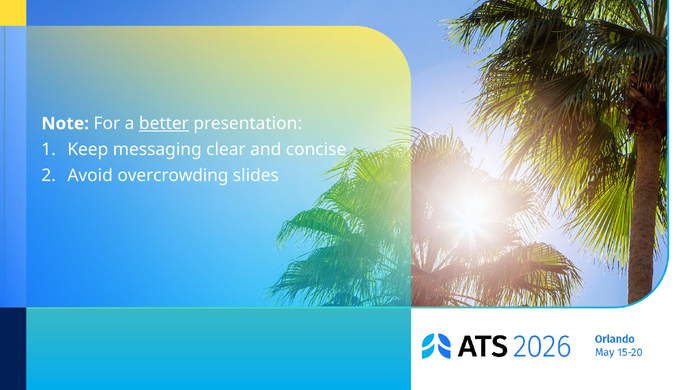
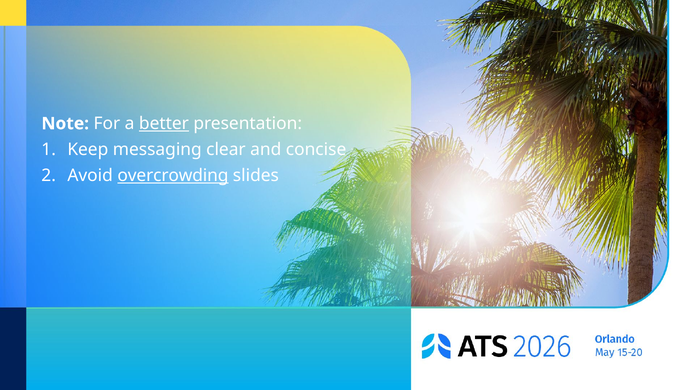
overcrowding underline: none -> present
